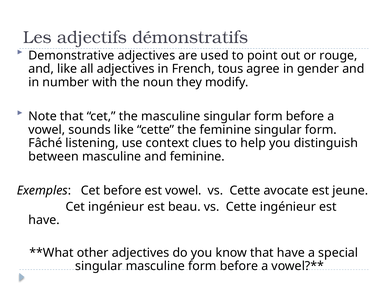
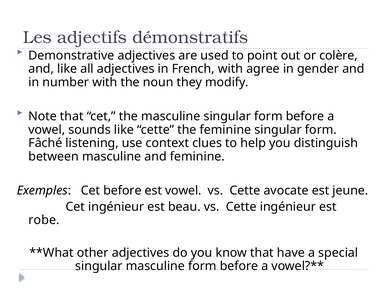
rouge: rouge -> colère
French tous: tous -> with
have at (44, 220): have -> robe
